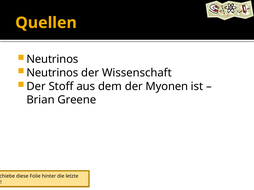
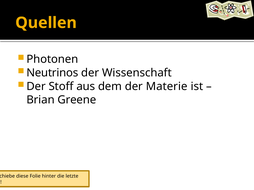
Neutrinos at (52, 59): Neutrinos -> Photonen
Myonen: Myonen -> Materie
